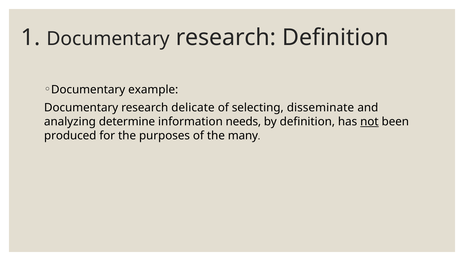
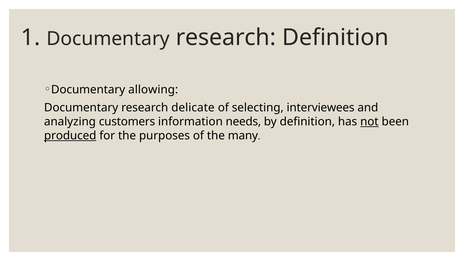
example: example -> allowing
disseminate: disseminate -> interviewees
determine: determine -> customers
produced underline: none -> present
